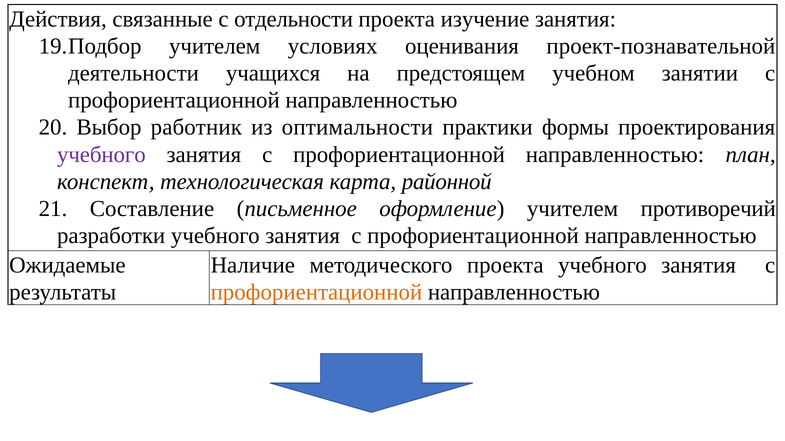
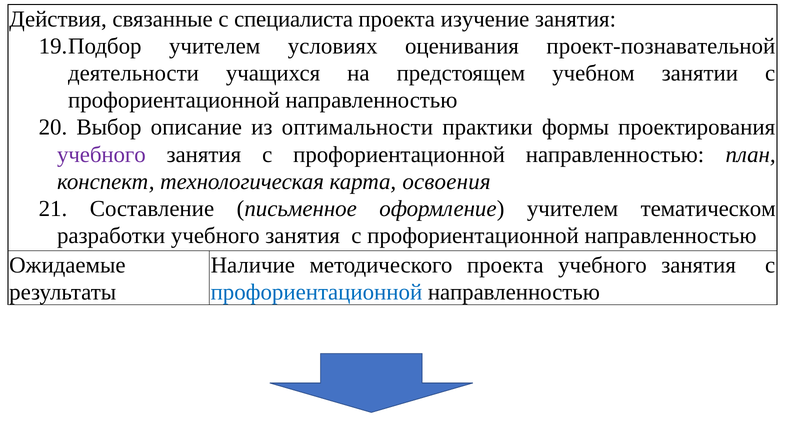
отдельности: отдельности -> специалиста
работник: работник -> описание
районной: районной -> освоения
противоречий: противоречий -> тематическом
профориентационной at (316, 293) colour: orange -> blue
